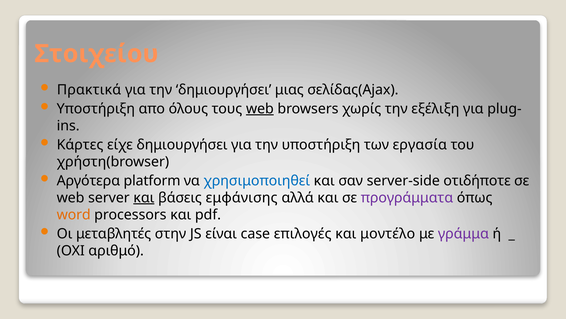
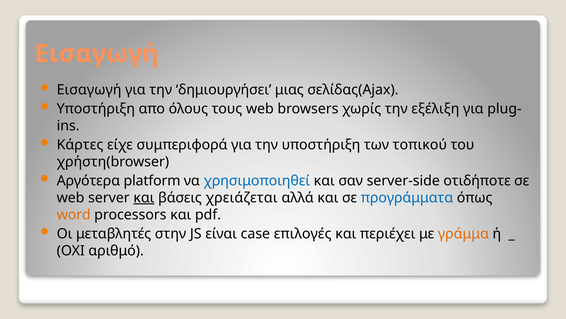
Στοιχείου at (97, 54): Στοιχείου -> Εισαγωγή
Πρακτικά at (89, 90): Πρακτικά -> Εισαγωγή
web at (260, 109) underline: present -> none
είχε δημιουργήσει: δημιουργήσει -> συμπεριφορά
εργασία: εργασία -> τοπικού
εμφάνισης: εμφάνισης -> χρειάζεται
προγράμματα colour: purple -> blue
μοντέλο: μοντέλο -> περιέχει
γράμμα colour: purple -> orange
